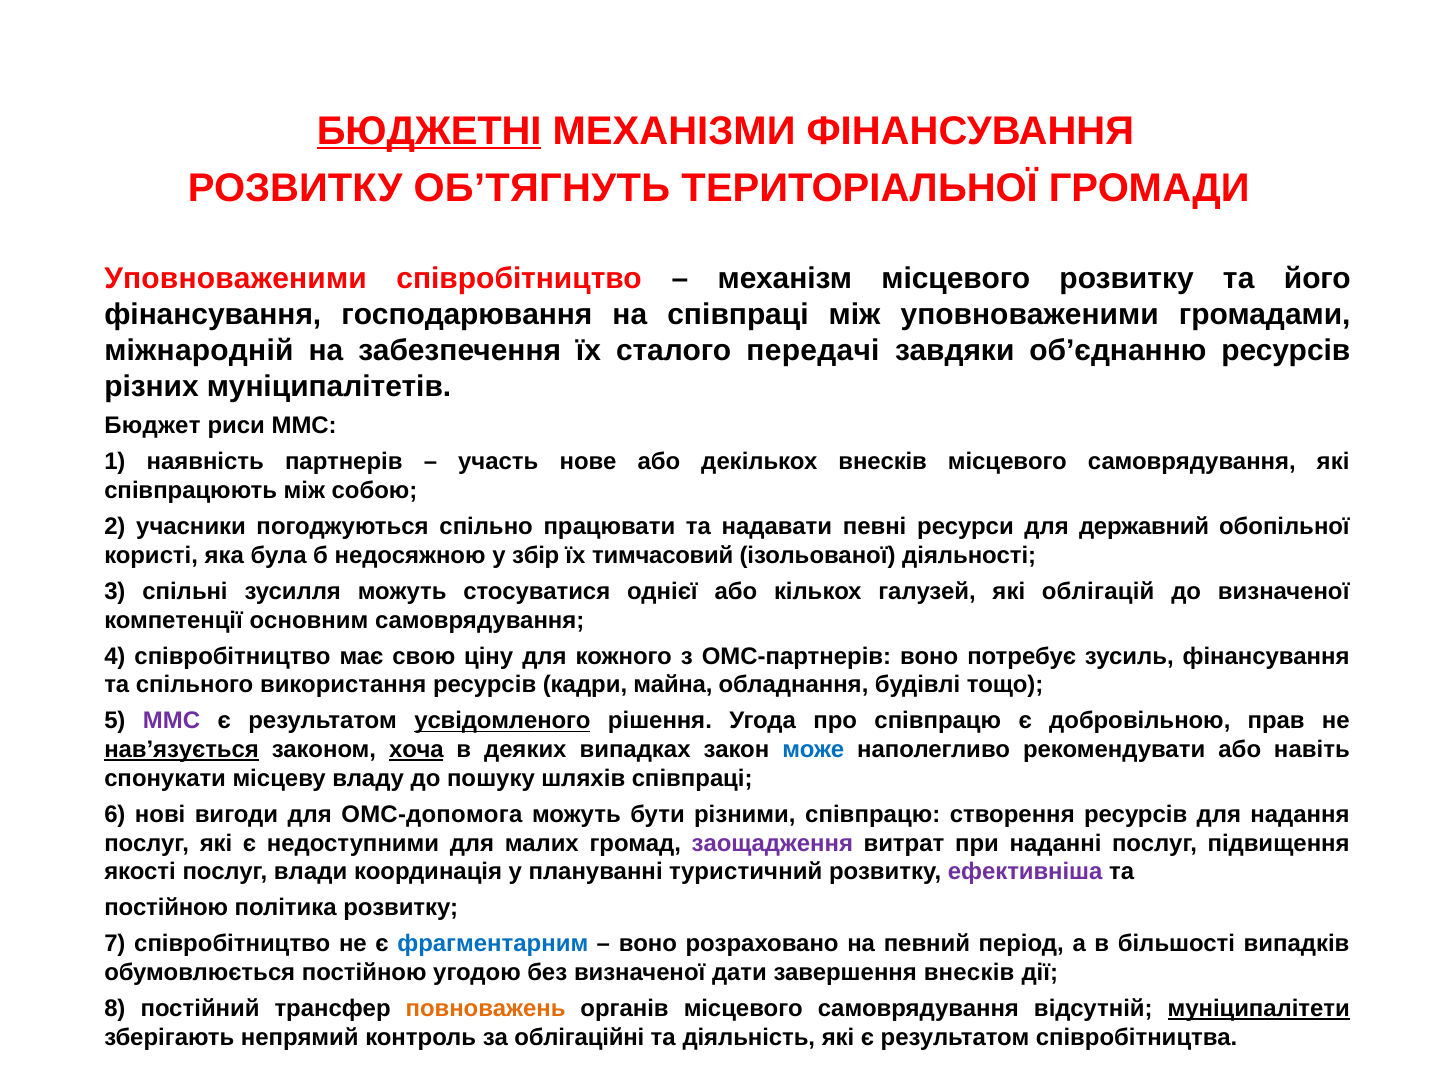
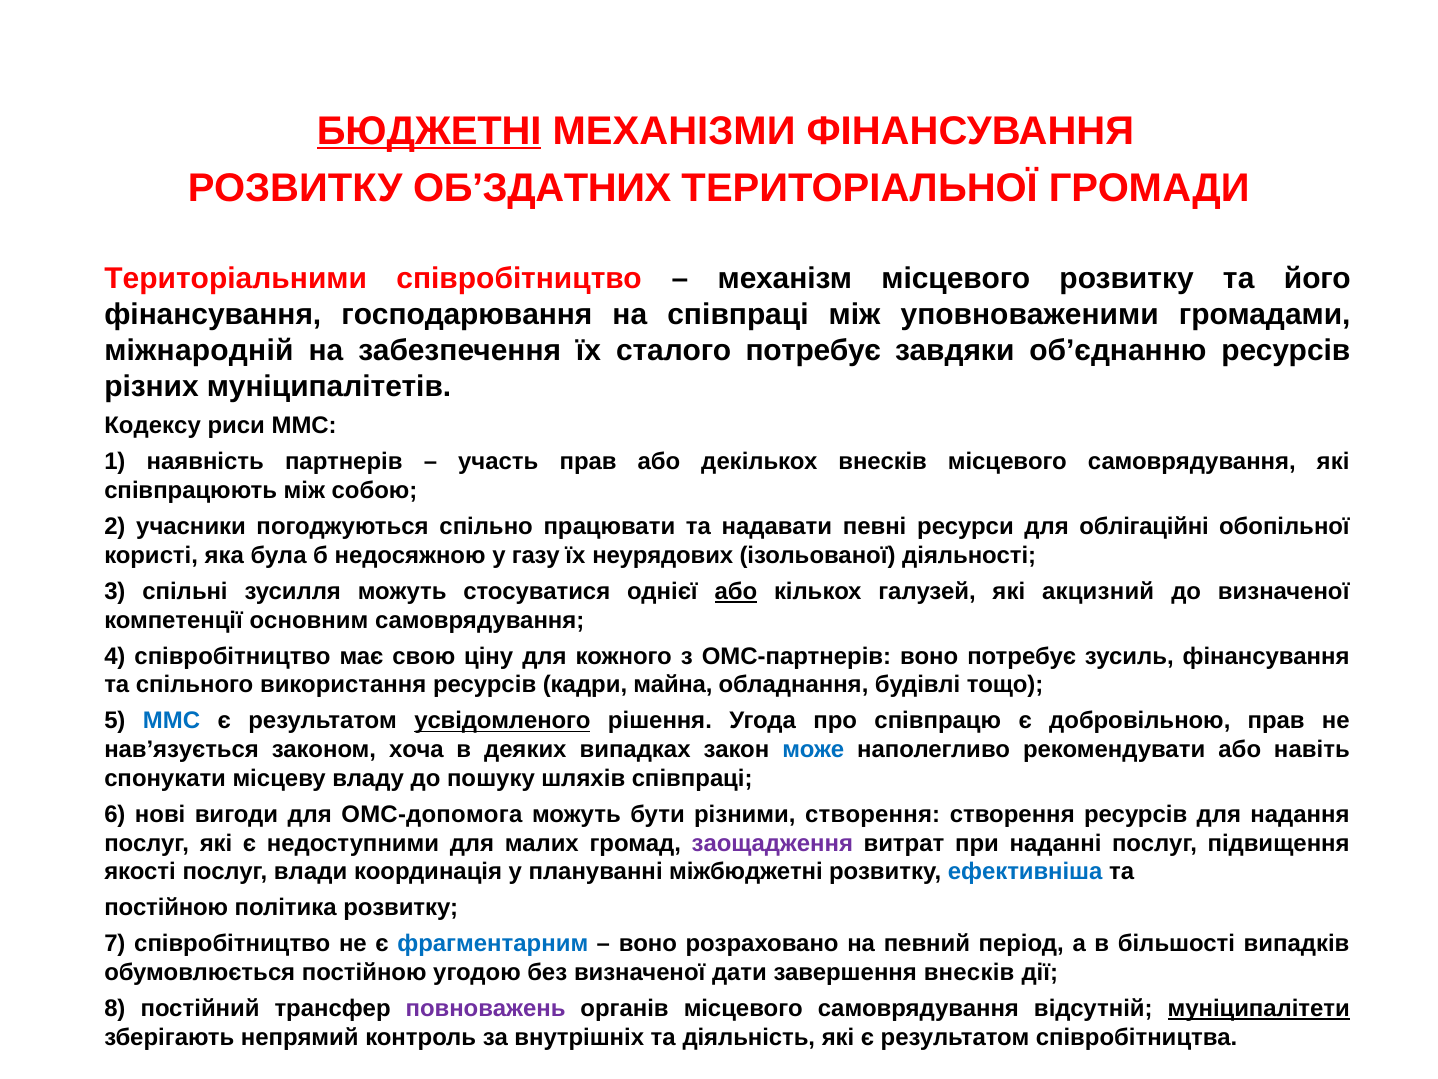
ОБ’ТЯГНУТЬ: ОБ’ТЯГНУТЬ -> ОБ’ЗДАТНИХ
Уповноваженими at (236, 279): Уповноваженими -> Територіальними
сталого передачі: передачі -> потребує
Бюджет: Бюджет -> Кодексу
участь нове: нове -> прав
державний: державний -> облігаційні
збір: збір -> газу
тимчасовий: тимчасовий -> неурядових
або at (736, 591) underline: none -> present
облігацій: облігацій -> акцизний
ММС at (172, 721) colour: purple -> blue
нав’язується underline: present -> none
хоча underline: present -> none
різними співпрацю: співпрацю -> створення
туристичний: туристичний -> міжбюджетні
ефективніша colour: purple -> blue
повноважень colour: orange -> purple
облігаційні: облігаційні -> внутрішніх
